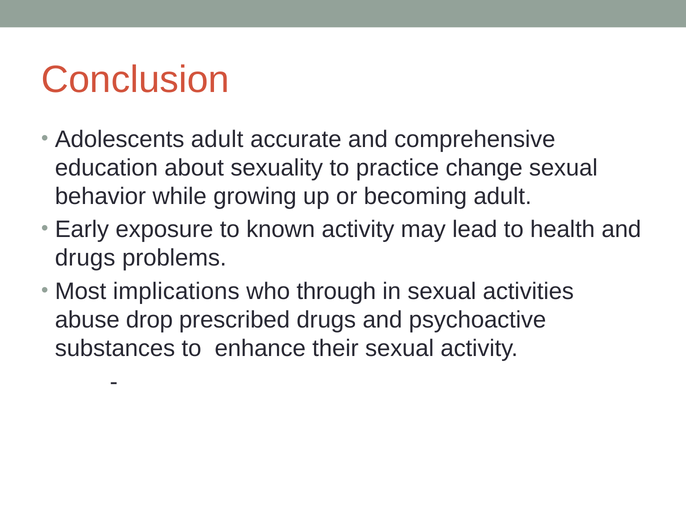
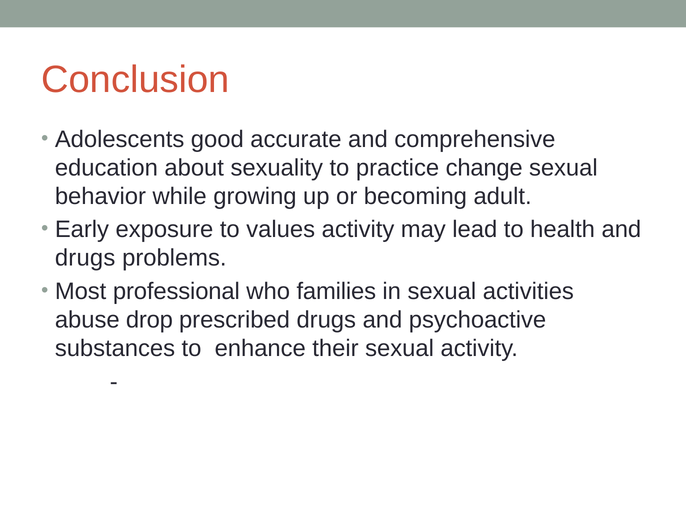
Adolescents adult: adult -> good
known: known -> values
implications: implications -> professional
through: through -> families
